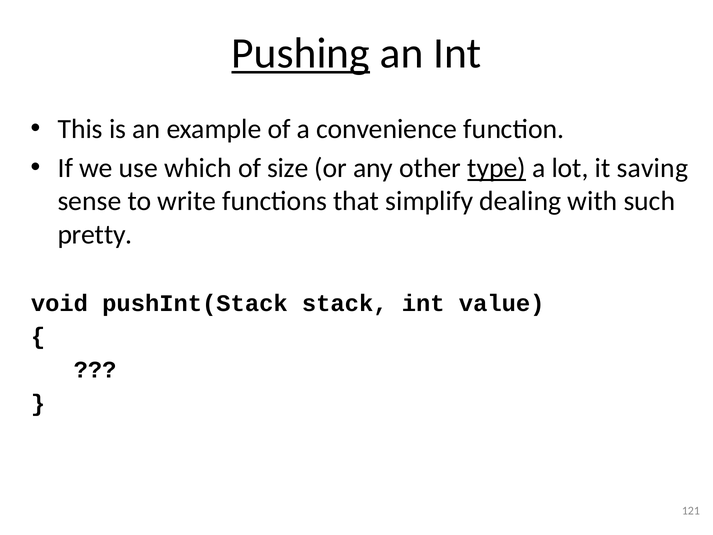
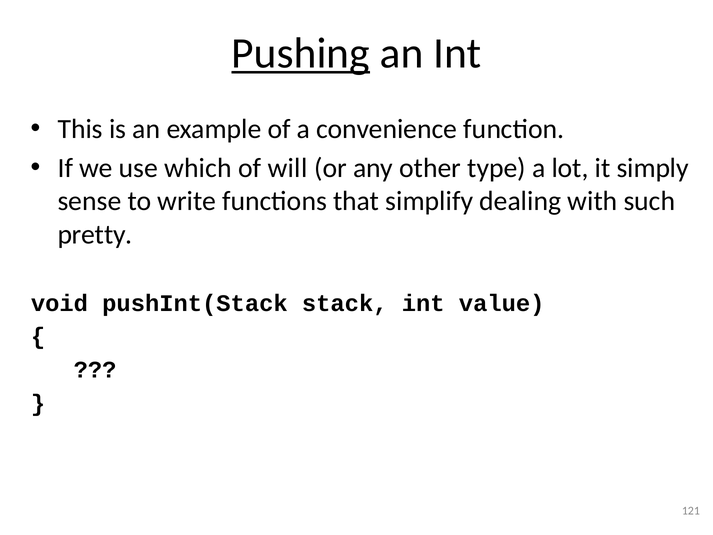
size: size -> will
type underline: present -> none
saving: saving -> simply
